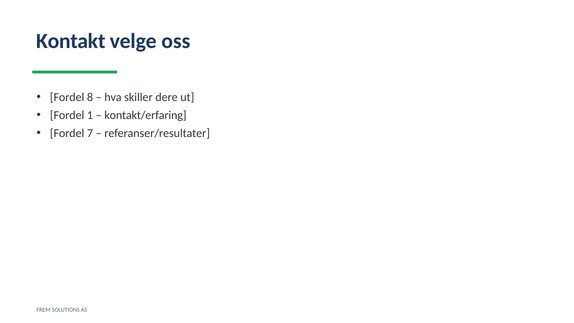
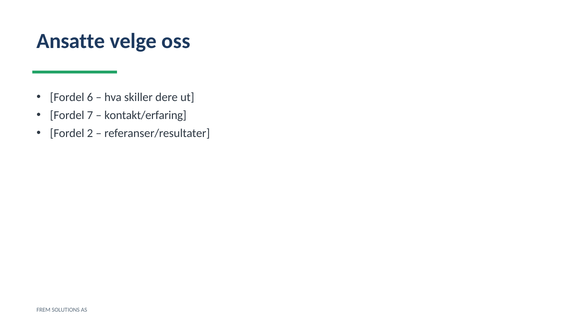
Kontakt: Kontakt -> Ansatte
8: 8 -> 6
1: 1 -> 7
7: 7 -> 2
